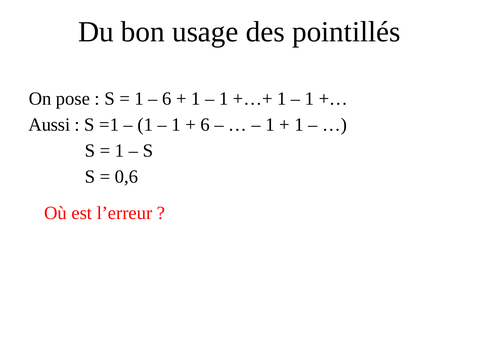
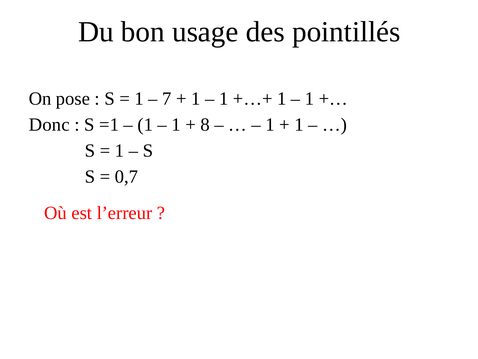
6 at (167, 98): 6 -> 7
Aussi: Aussi -> Donc
6 at (205, 124): 6 -> 8
0,6: 0,6 -> 0,7
